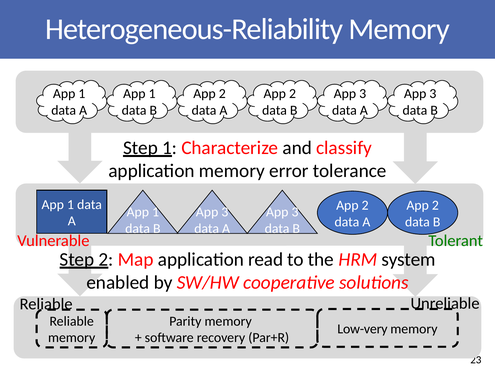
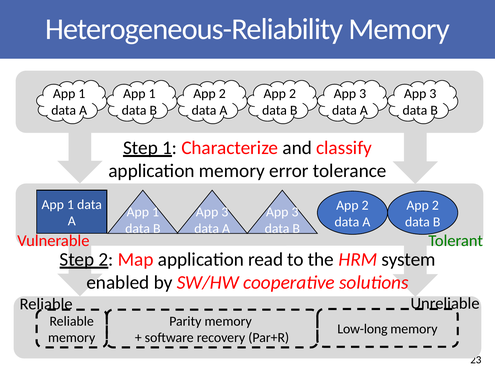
Low-very: Low-very -> Low-long
